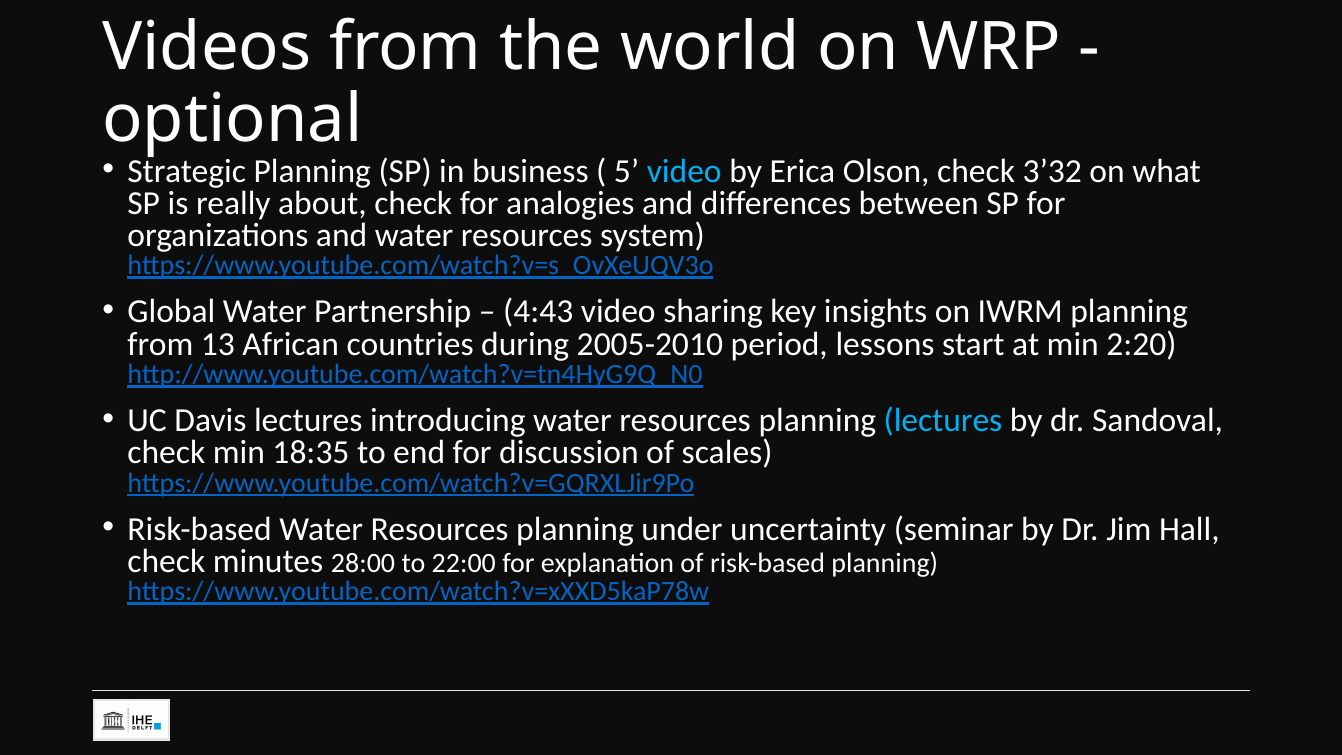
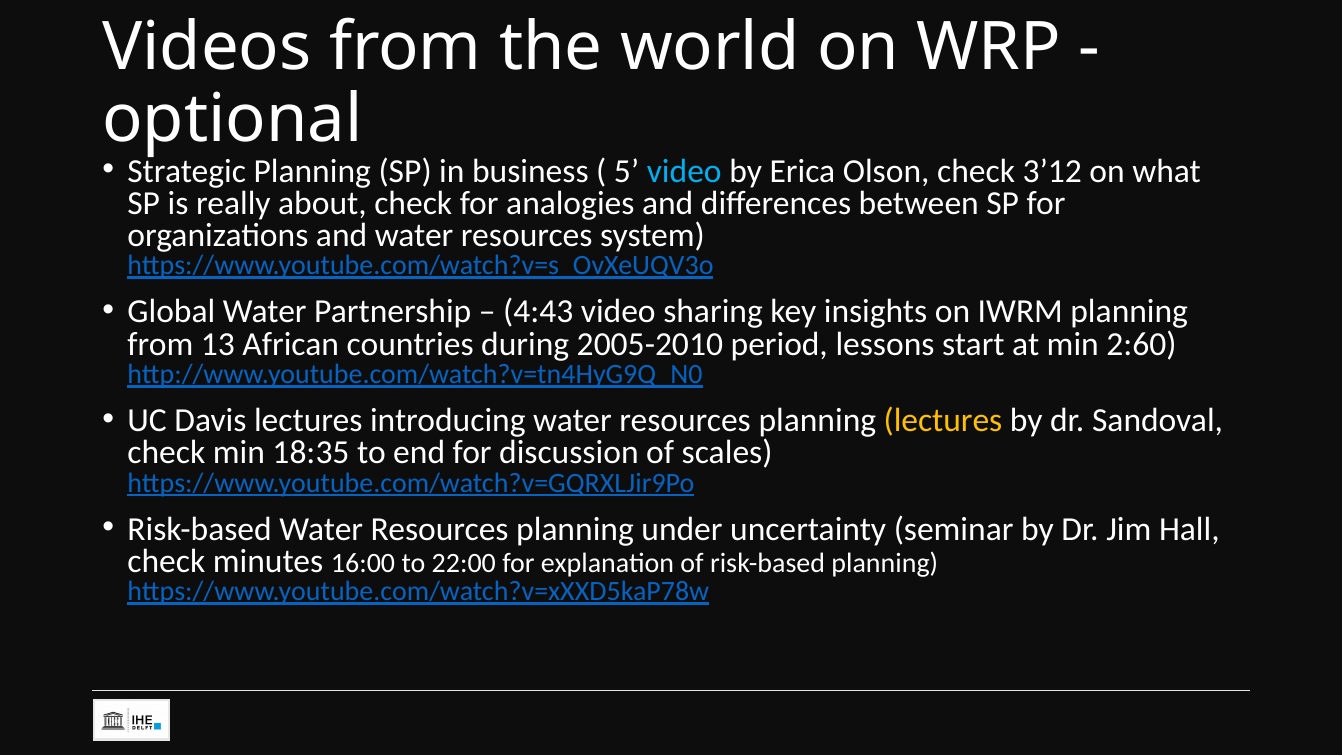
3’32: 3’32 -> 3’12
2:20: 2:20 -> 2:60
lectures at (943, 420) colour: light blue -> yellow
28:00: 28:00 -> 16:00
